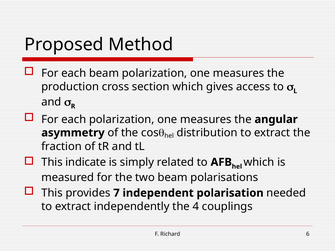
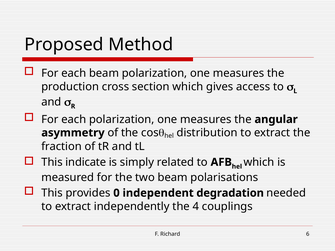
7: 7 -> 0
polarisation: polarisation -> degradation
